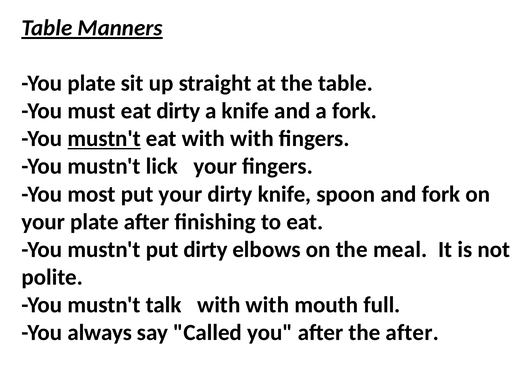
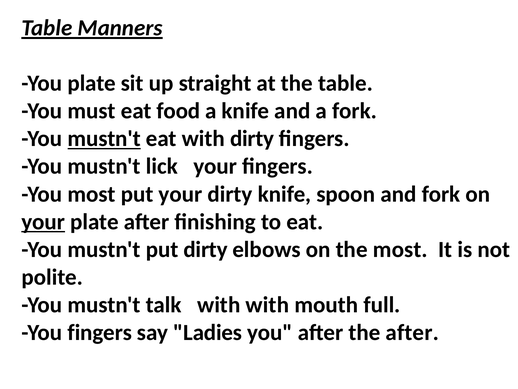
eat dirty: dirty -> food
eat with with: with -> dirty
your at (43, 221) underline: none -> present
the meal: meal -> most
You always: always -> fingers
Called: Called -> Ladies
